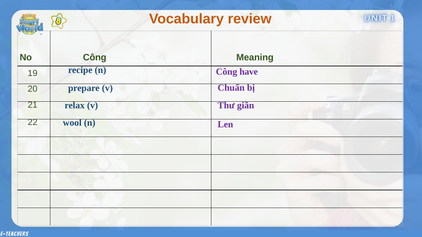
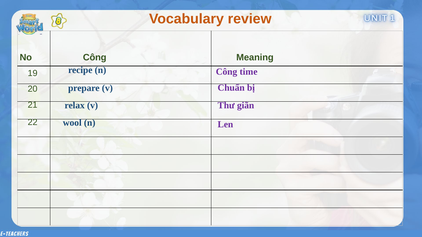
have: have -> time
